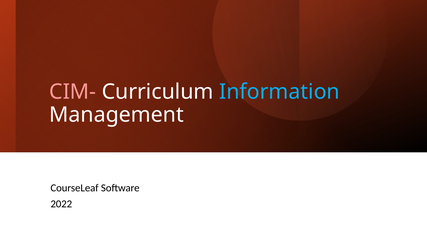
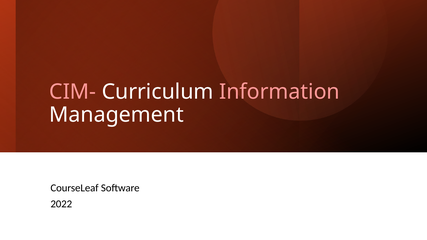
Information colour: light blue -> pink
